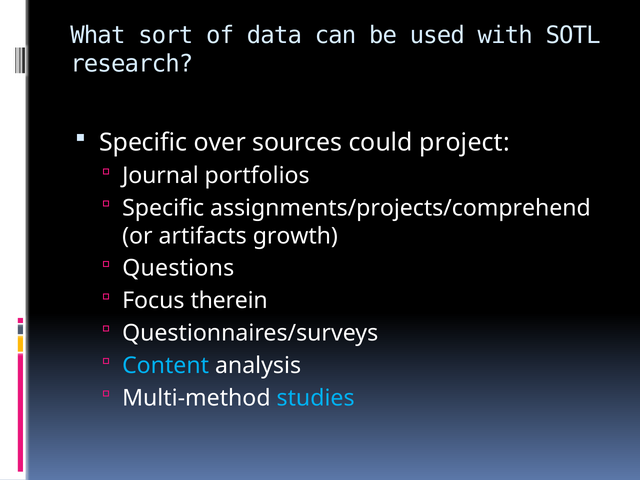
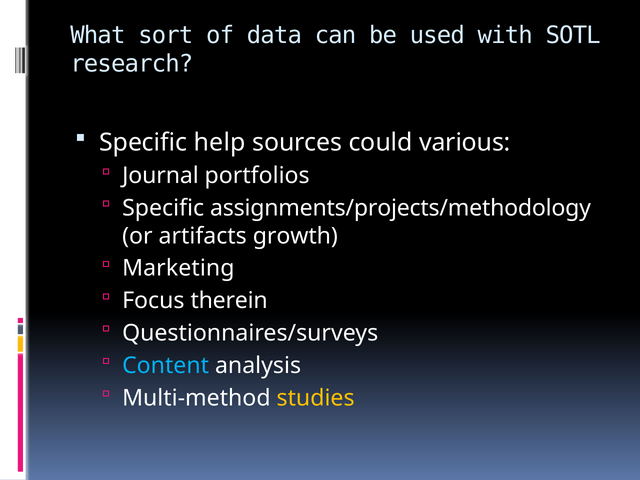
over: over -> help
project: project -> various
assignments/projects/comprehend: assignments/projects/comprehend -> assignments/projects/methodology
Questions: Questions -> Marketing
studies colour: light blue -> yellow
